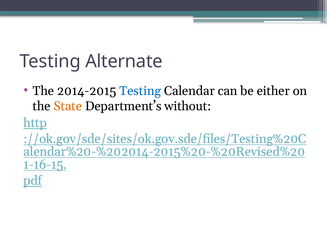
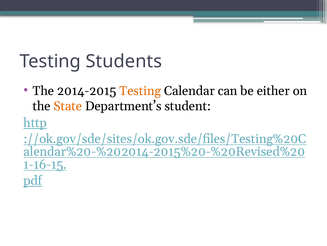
Alternate: Alternate -> Students
Testing at (140, 91) colour: blue -> orange
without: without -> student
